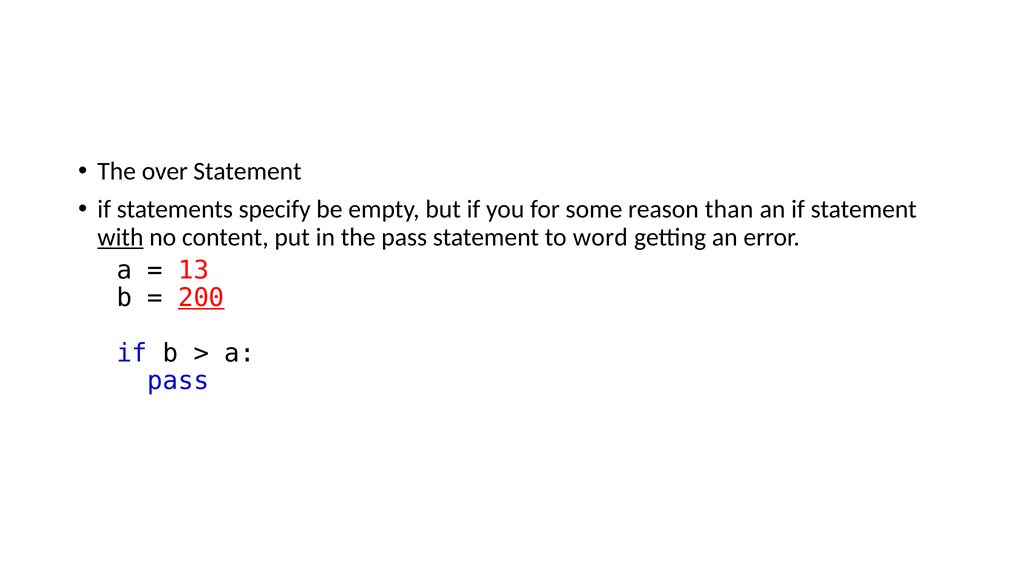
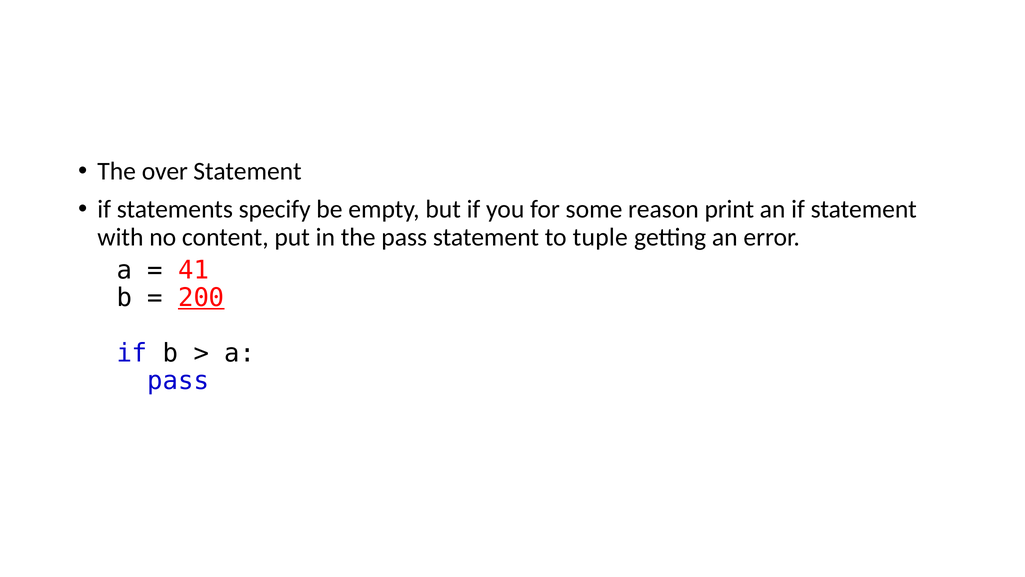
than: than -> print
with underline: present -> none
word: word -> tuple
13: 13 -> 41
